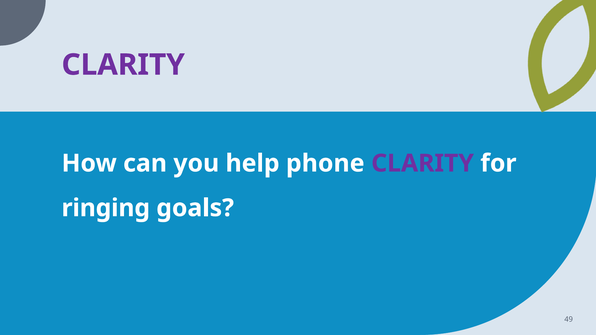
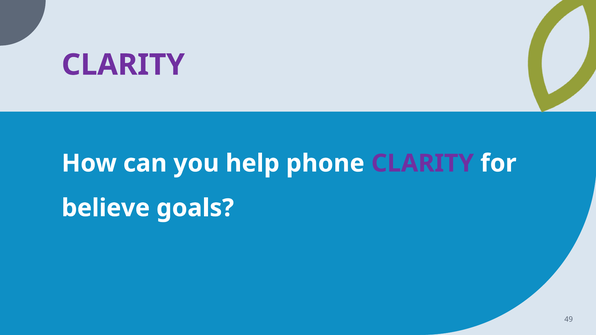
ringing: ringing -> believe
